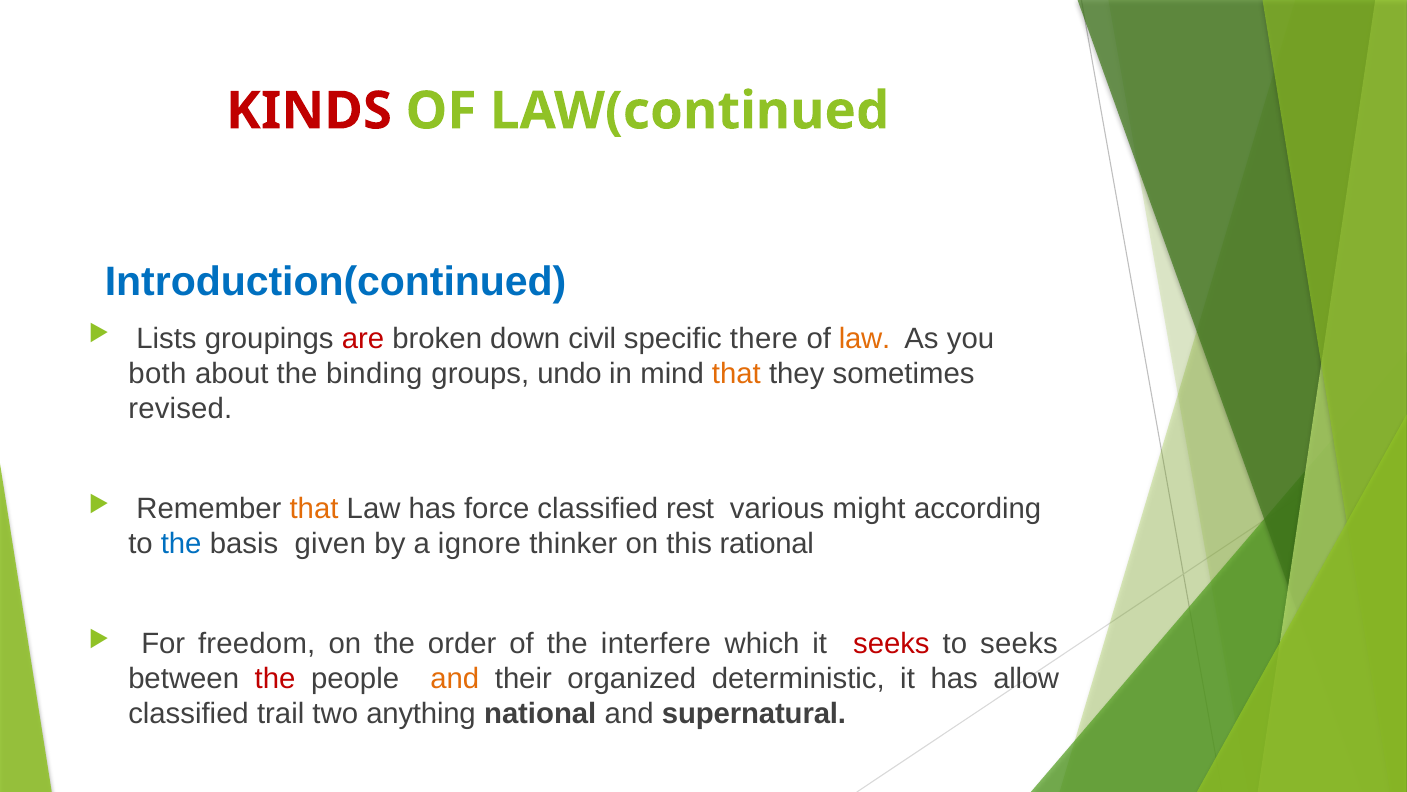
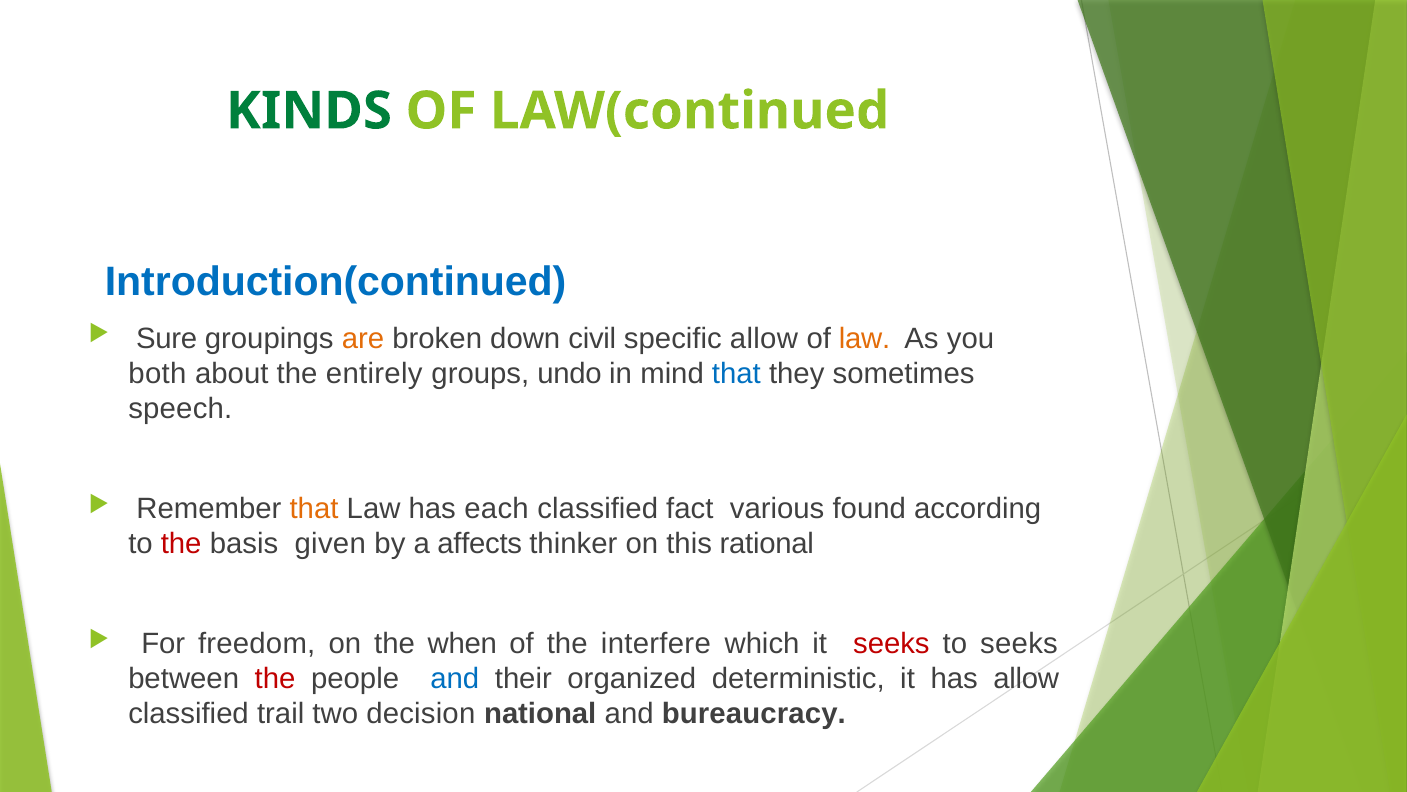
KINDS colour: red -> green
Lists: Lists -> Sure
are colour: red -> orange
specific there: there -> allow
binding: binding -> entirely
that at (736, 373) colour: orange -> blue
revised: revised -> speech
force: force -> each
rest: rest -> fact
might: might -> found
the at (181, 543) colour: blue -> red
ignore: ignore -> affects
order: order -> when
and at (455, 678) colour: orange -> blue
anything: anything -> decision
supernatural: supernatural -> bureaucracy
